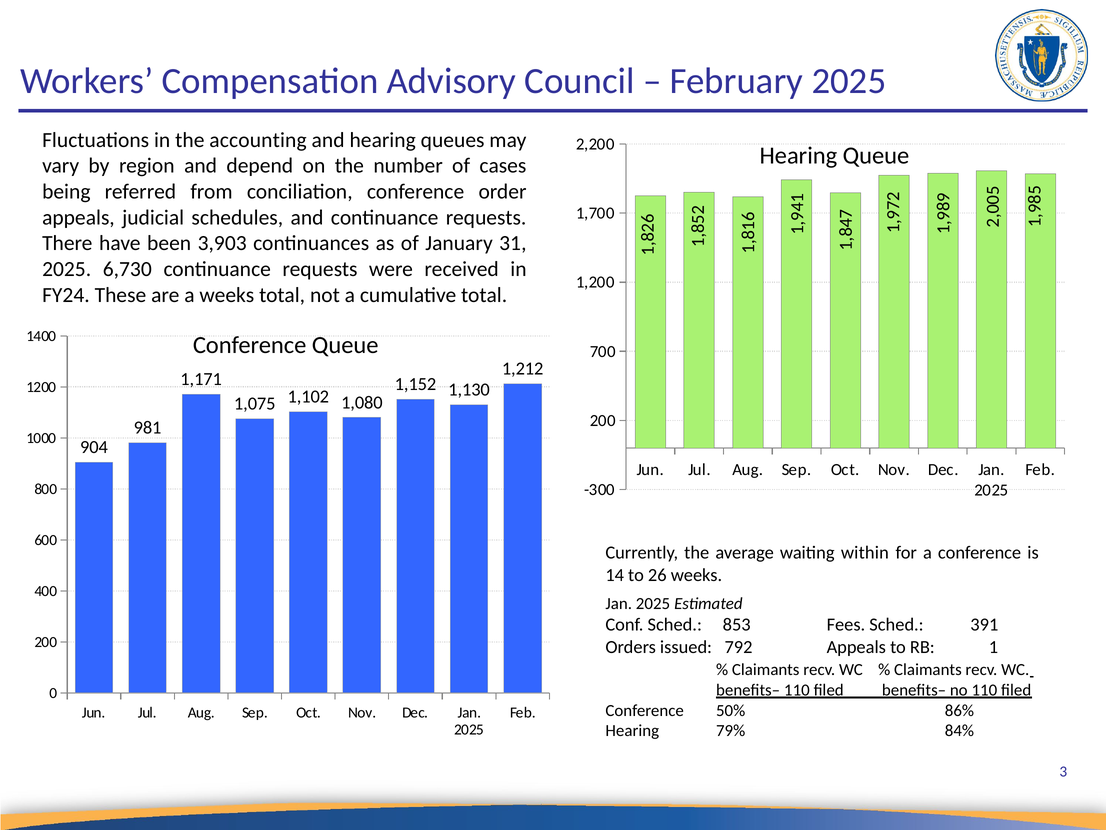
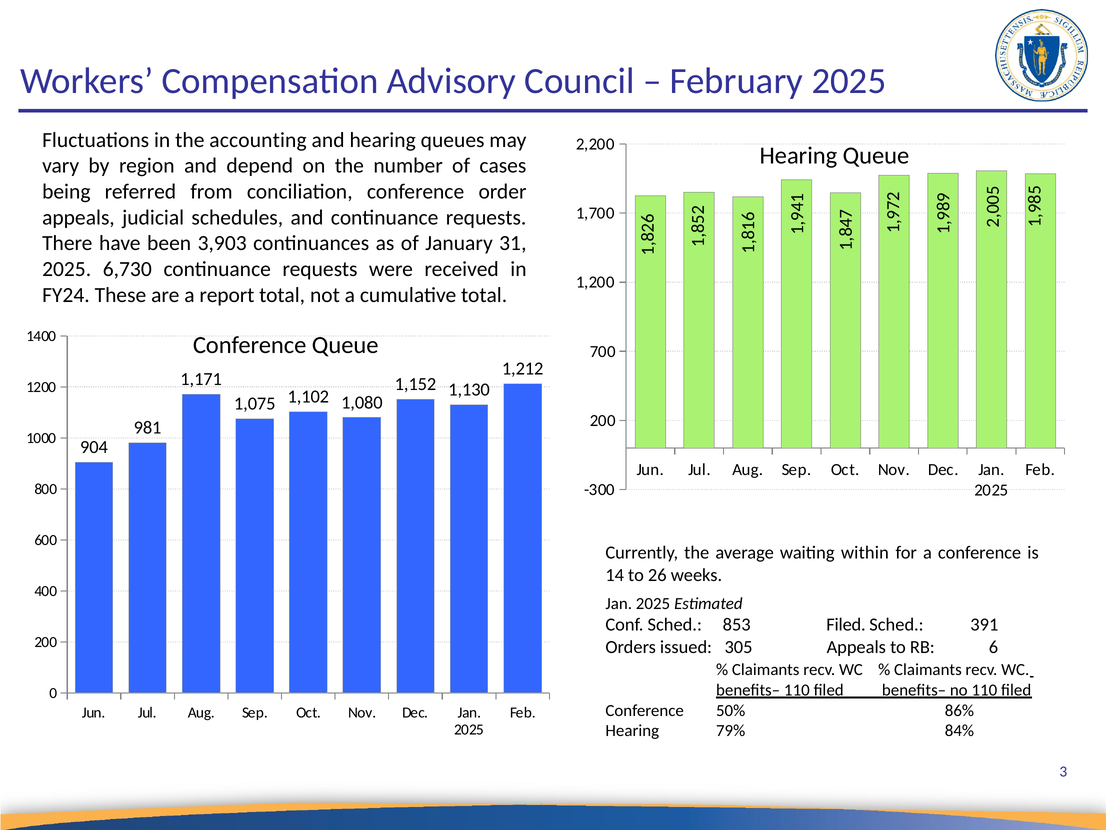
a weeks: weeks -> report
853 Fees: Fees -> Filed
792: 792 -> 305
RB 1: 1 -> 6
